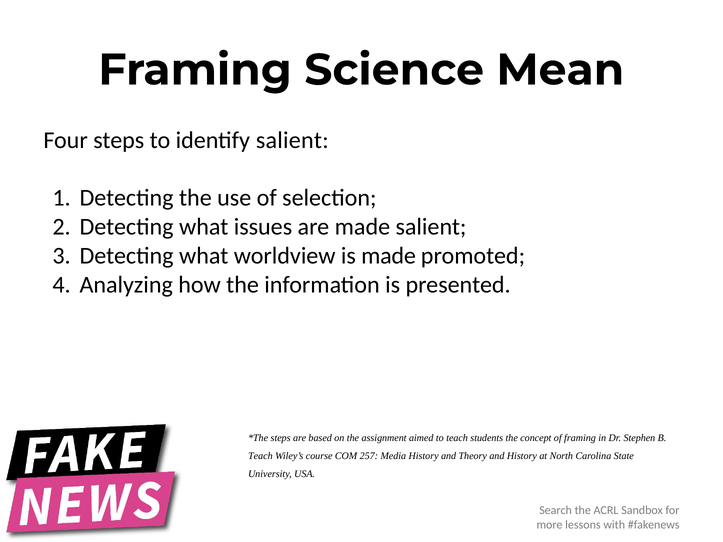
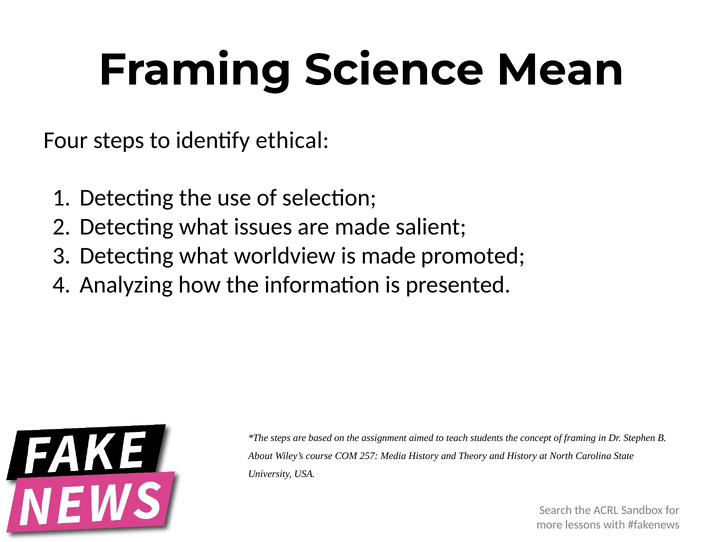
identify salient: salient -> ethical
Teach at (260, 456): Teach -> About
